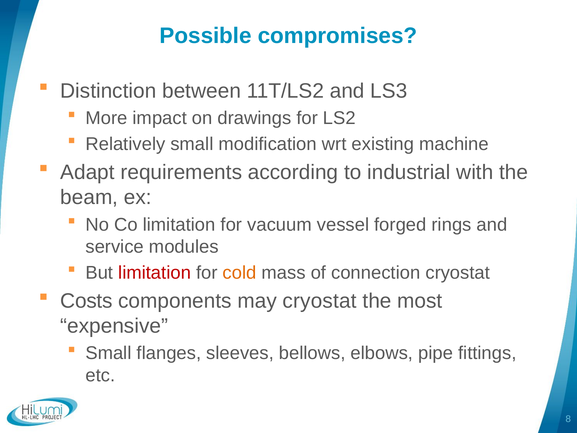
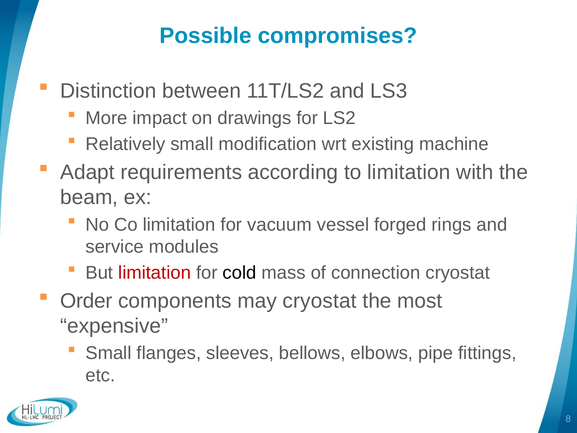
to industrial: industrial -> limitation
cold colour: orange -> black
Costs: Costs -> Order
